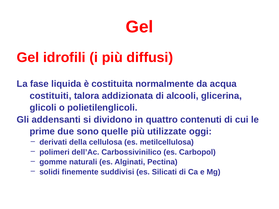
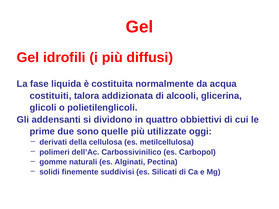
contenuti: contenuti -> obbiettivi
